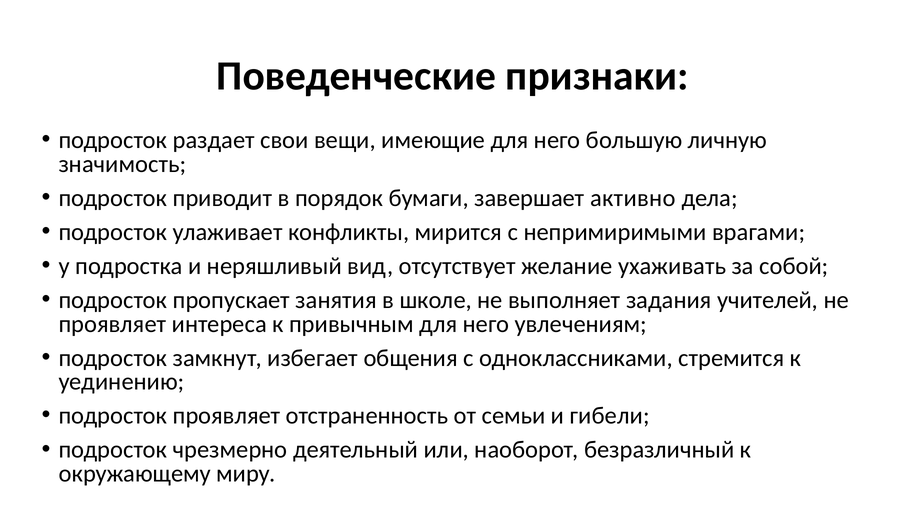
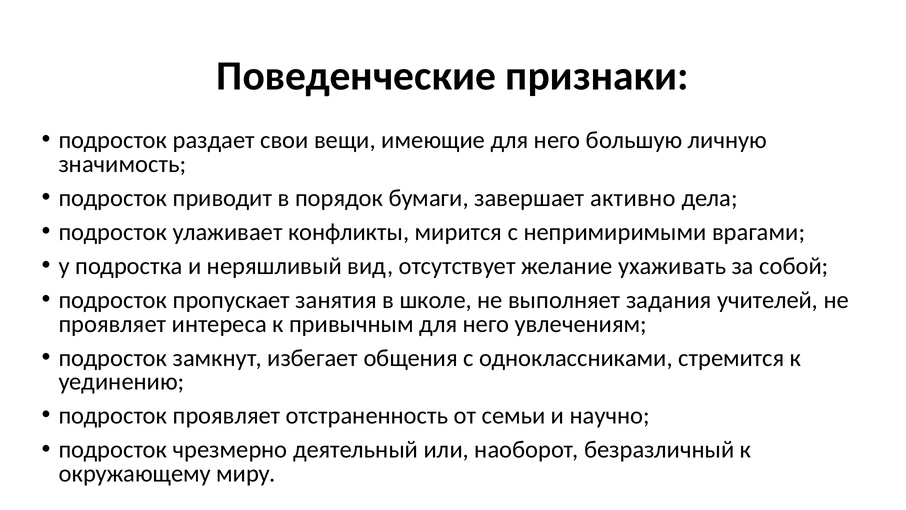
гибели: гибели -> научно
